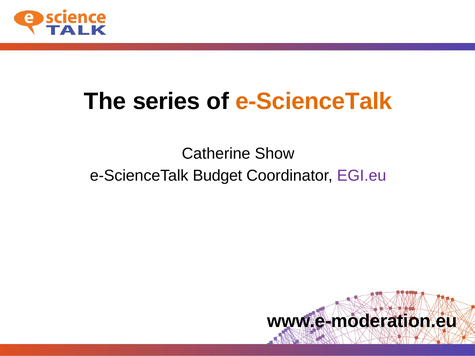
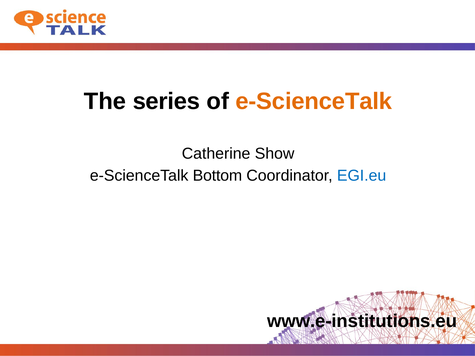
Budget: Budget -> Bottom
EGI.eu colour: purple -> blue
www.e-moderation.eu: www.e-moderation.eu -> www.e-institutions.eu
